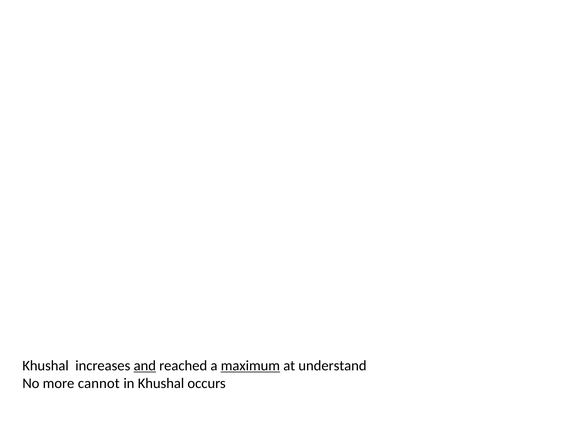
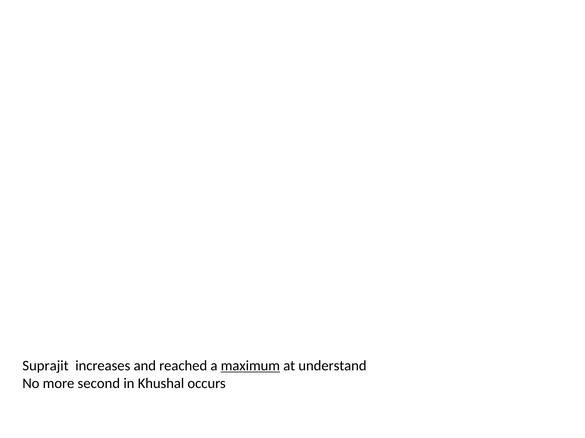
Khushal at (46, 366): Khushal -> Suprajit
and underline: present -> none
cannot: cannot -> second
